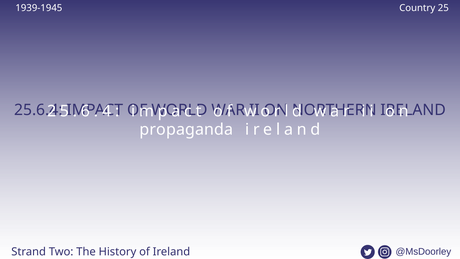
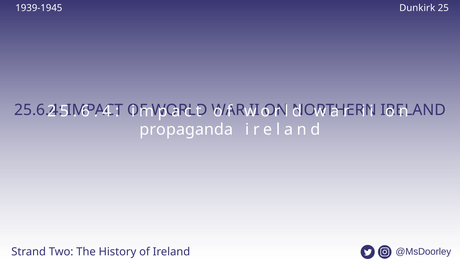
Country: Country -> Dunkirk
